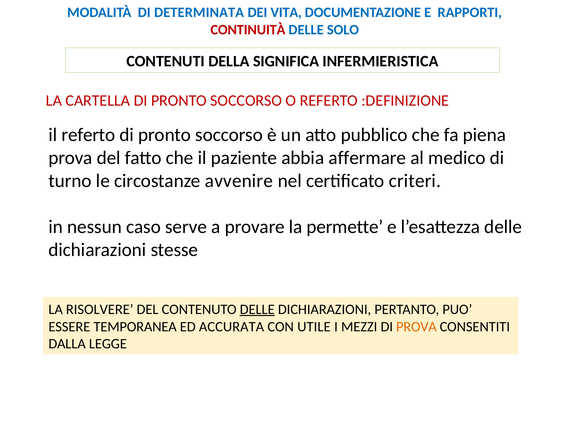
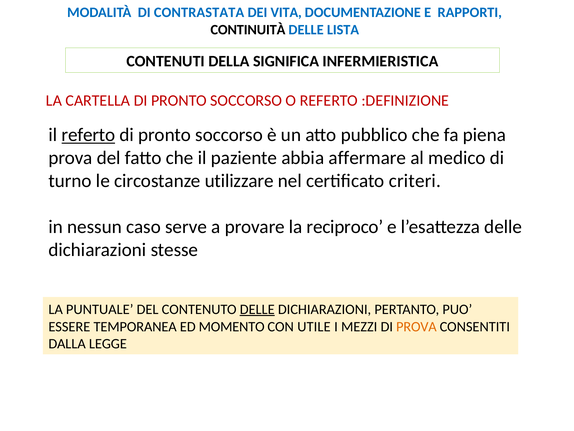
DETERMINATA: DETERMINATA -> CONTRASTATA
CONTINUITÀ colour: red -> black
SOLO: SOLO -> LISTA
referto at (88, 135) underline: none -> present
avvenire: avvenire -> utilizzare
permette: permette -> reciproco
RISOLVERE: RISOLVERE -> PUNTUALE
ACCURATA: ACCURATA -> MOMENTO
